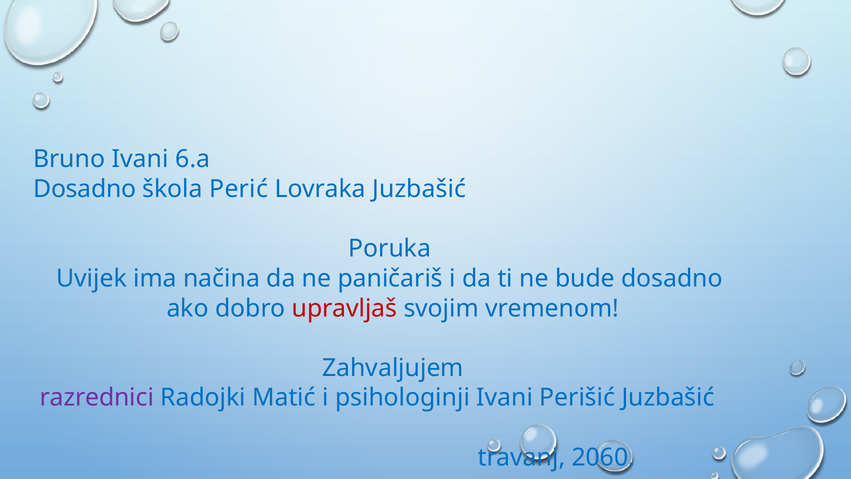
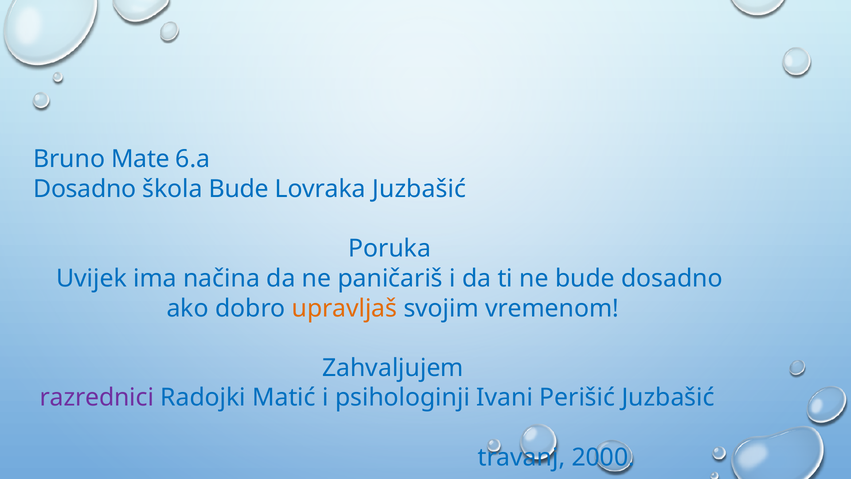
Bruno Ivani: Ivani -> Mate
škola Perić: Perić -> Bude
upravljaš colour: red -> orange
2060: 2060 -> 2000
